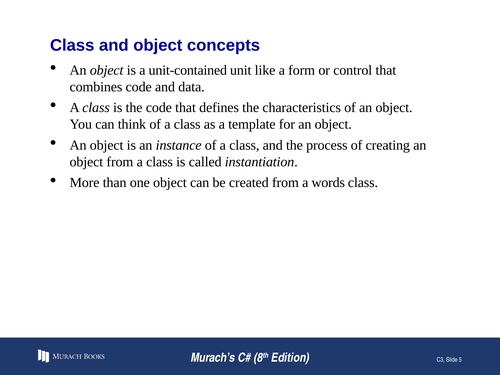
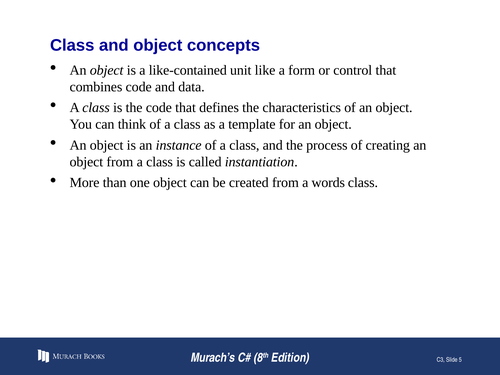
unit-contained: unit-contained -> like-contained
